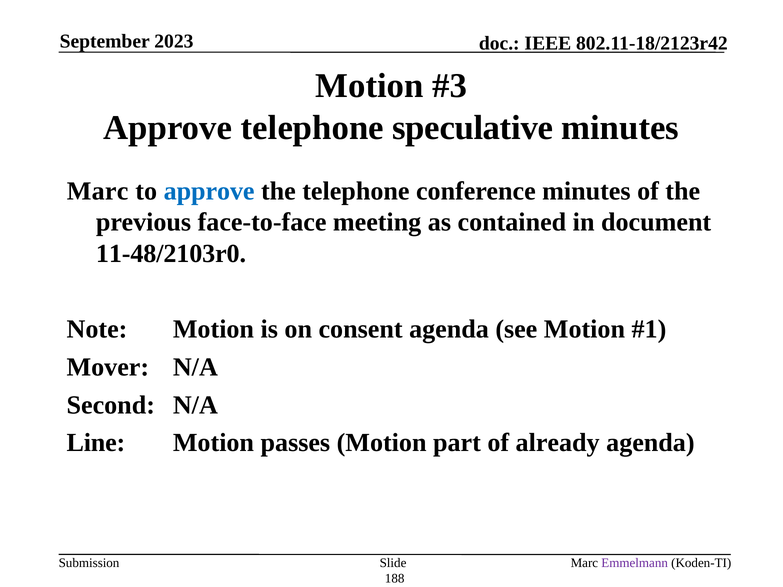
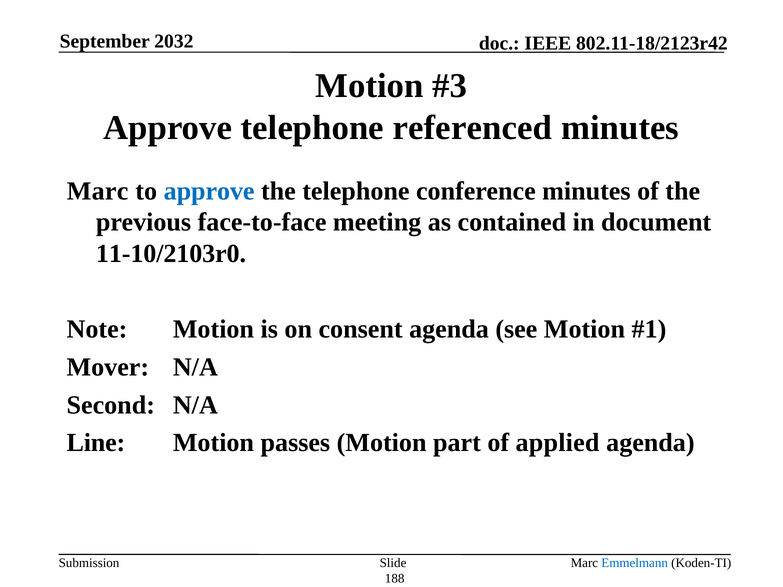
2023: 2023 -> 2032
speculative: speculative -> referenced
11-48/2103r0: 11-48/2103r0 -> 11-10/2103r0
already: already -> applied
Emmelmann colour: purple -> blue
